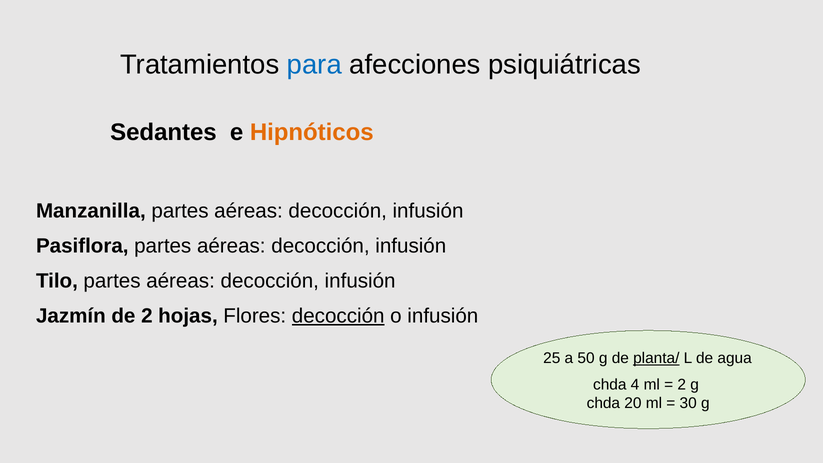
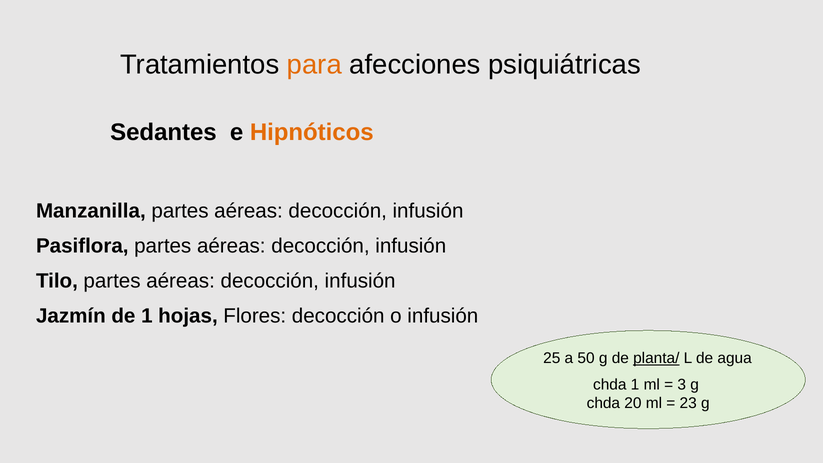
para colour: blue -> orange
de 2: 2 -> 1
decocción at (338, 316) underline: present -> none
chda 4: 4 -> 1
2 at (682, 384): 2 -> 3
30: 30 -> 23
